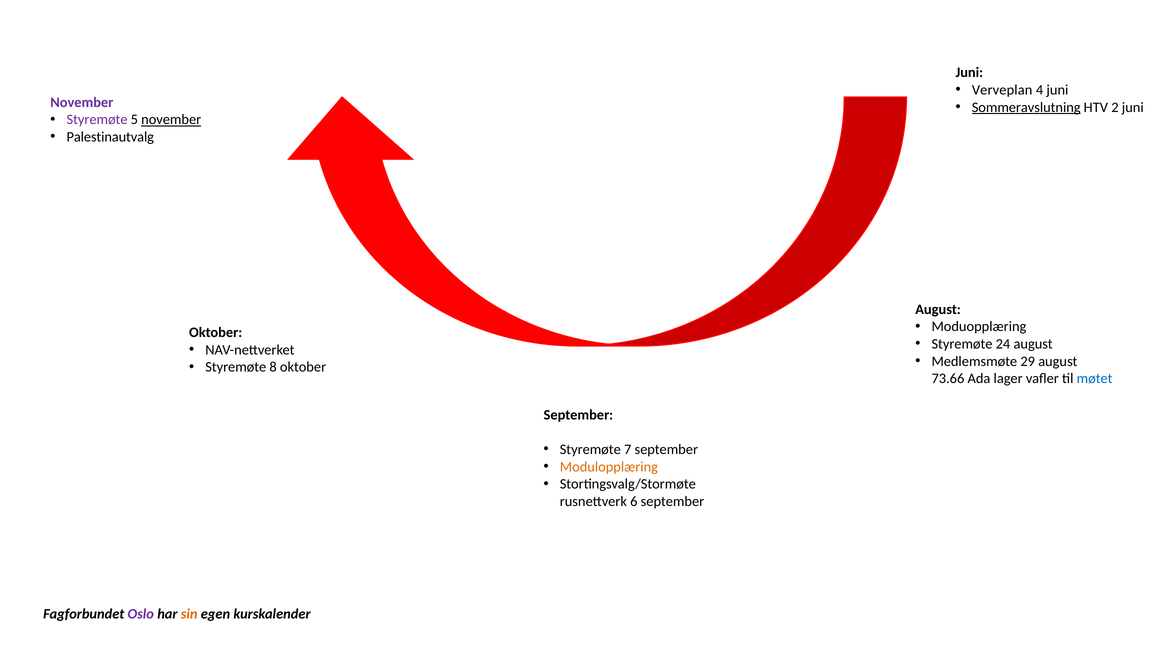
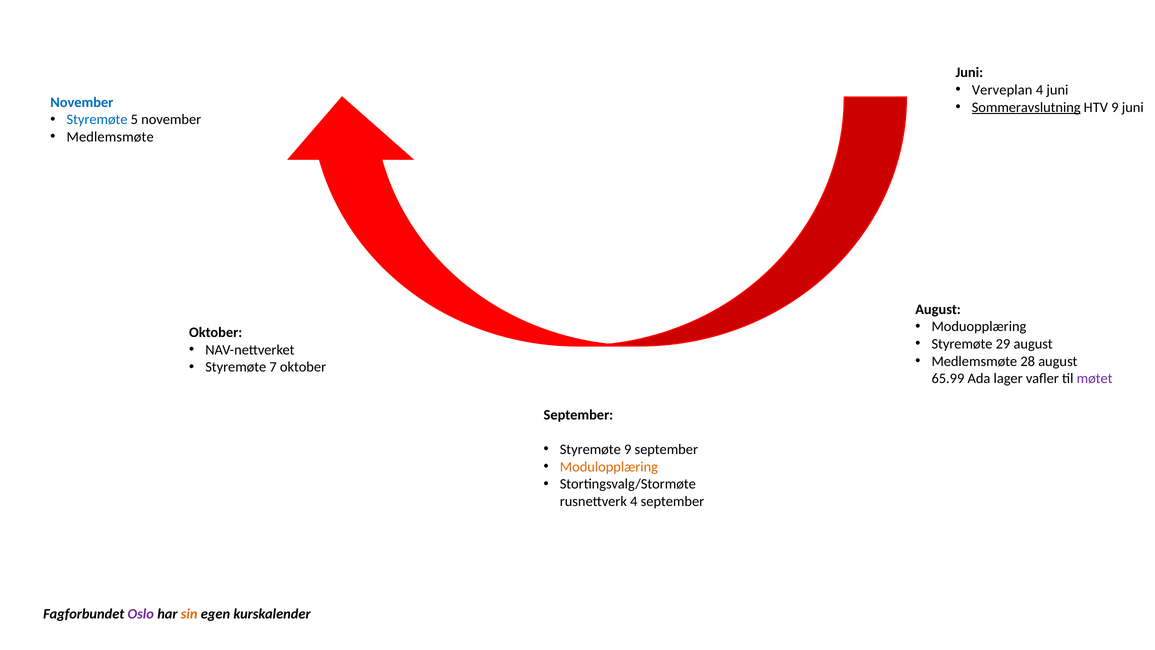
November at (82, 102) colour: purple -> blue
HTV 2: 2 -> 9
Styremøte at (97, 120) colour: purple -> blue
november at (171, 120) underline: present -> none
Palestinautvalg at (110, 137): Palestinautvalg -> Medlemsmøte
24: 24 -> 29
29: 29 -> 28
8: 8 -> 7
73.66: 73.66 -> 65.99
møtet colour: blue -> purple
Styremøte 7: 7 -> 9
rusnettverk 6: 6 -> 4
